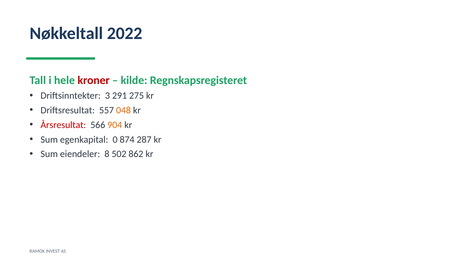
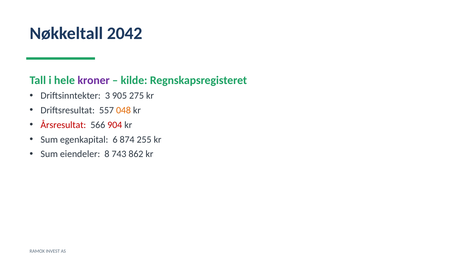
2022: 2022 -> 2042
kroner colour: red -> purple
291: 291 -> 905
904 colour: orange -> red
0: 0 -> 6
287: 287 -> 255
502: 502 -> 743
